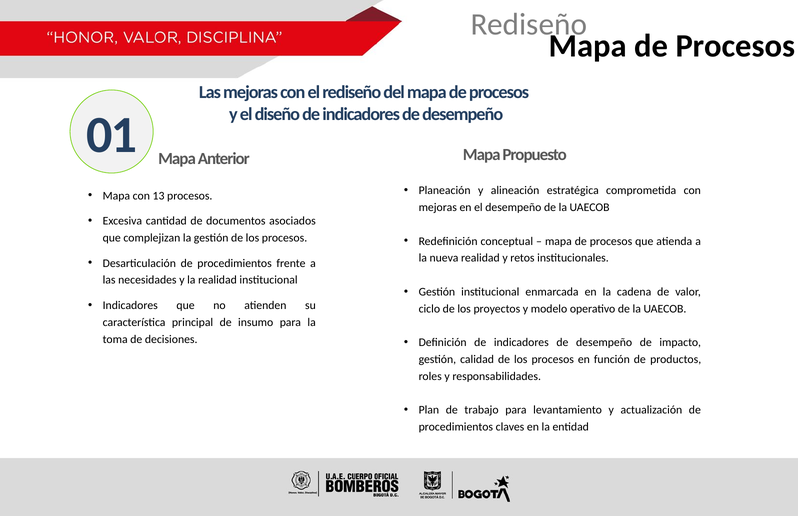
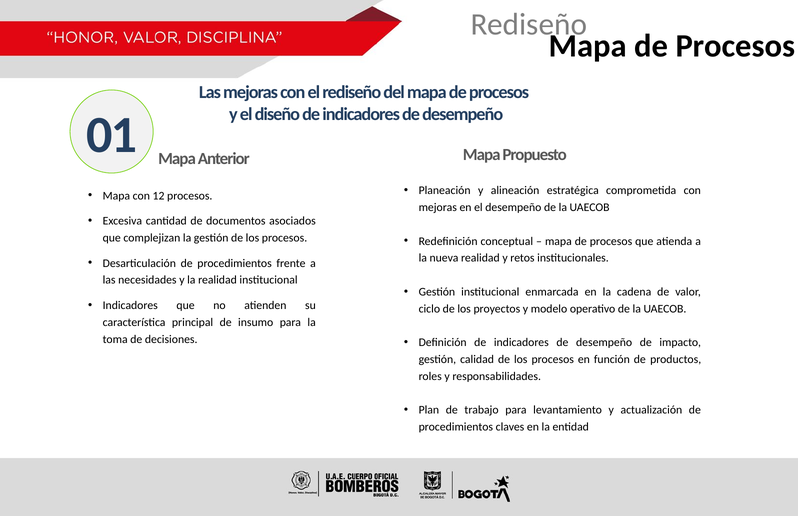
13: 13 -> 12
